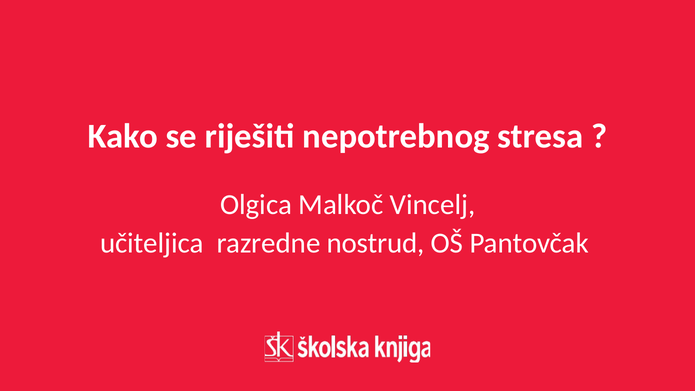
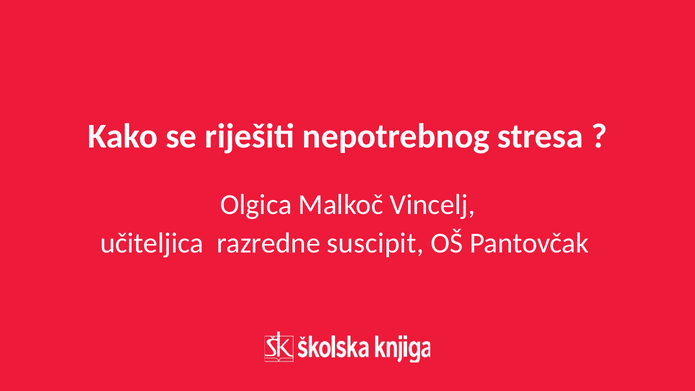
nostrud: nostrud -> suscipit
